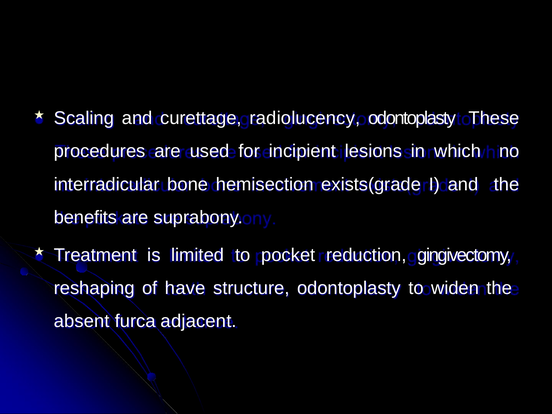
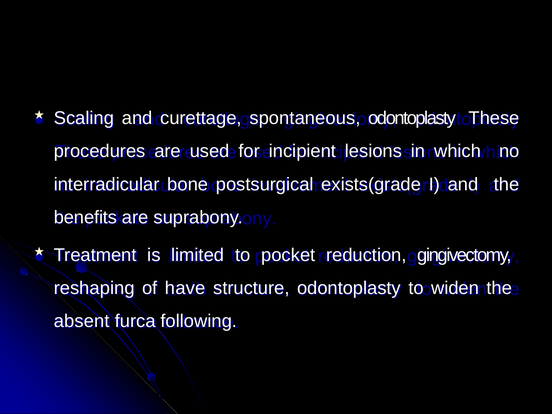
radiolucency: radiolucency -> spontaneous
hemisection: hemisection -> postsurgical
adjacent: adjacent -> following
